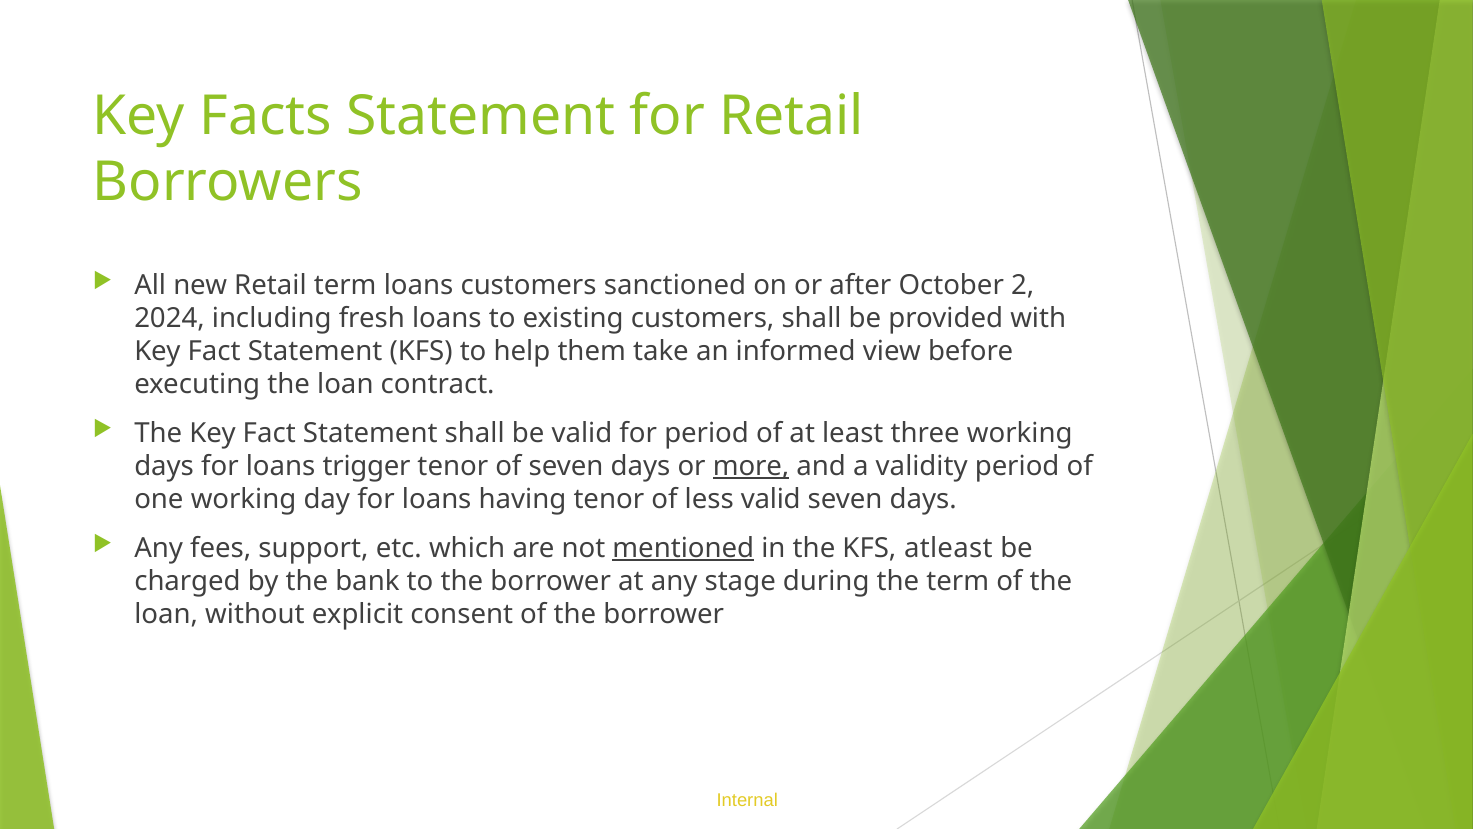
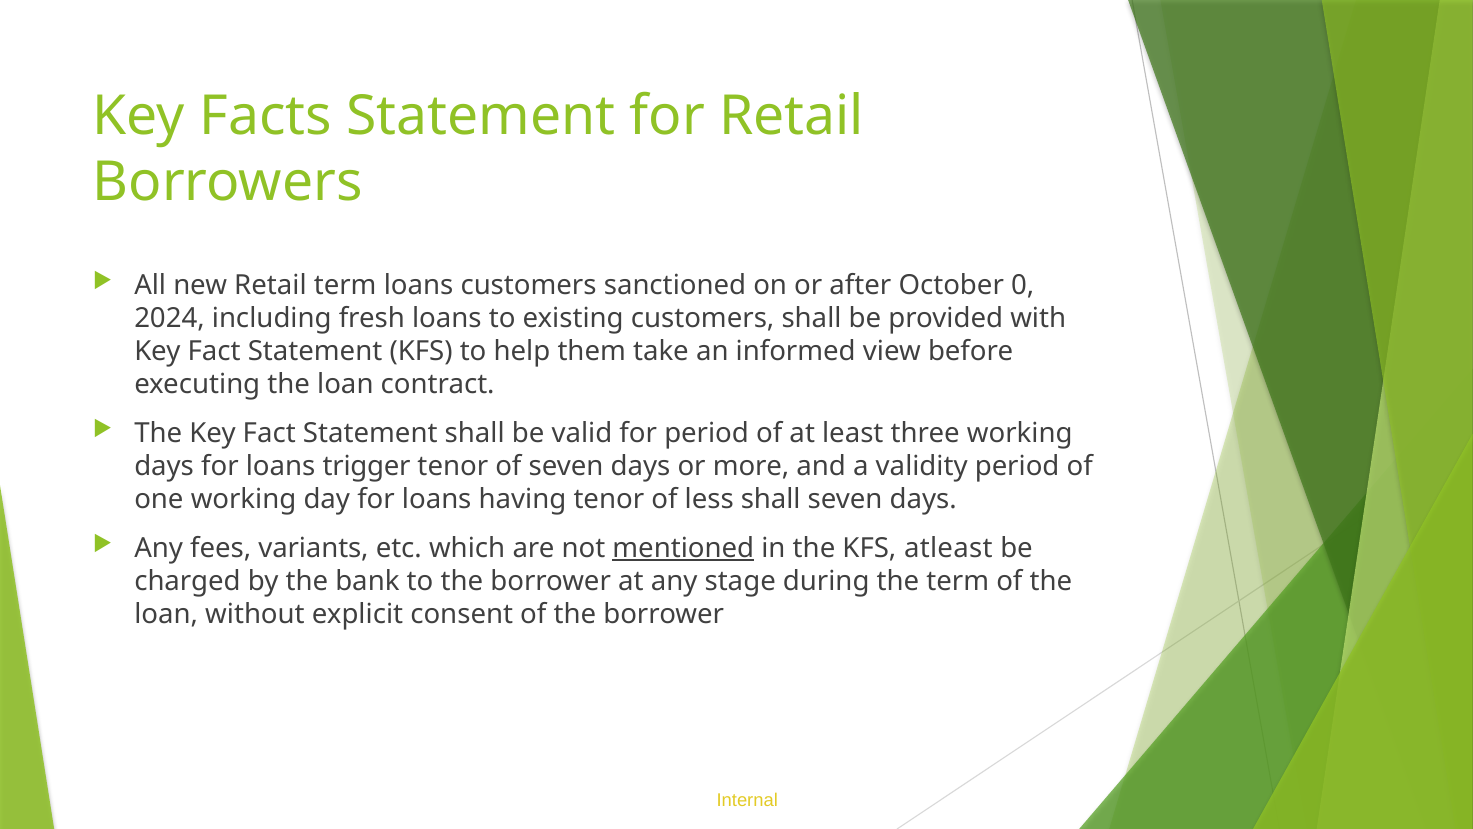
2: 2 -> 0
more underline: present -> none
less valid: valid -> shall
support: support -> variants
